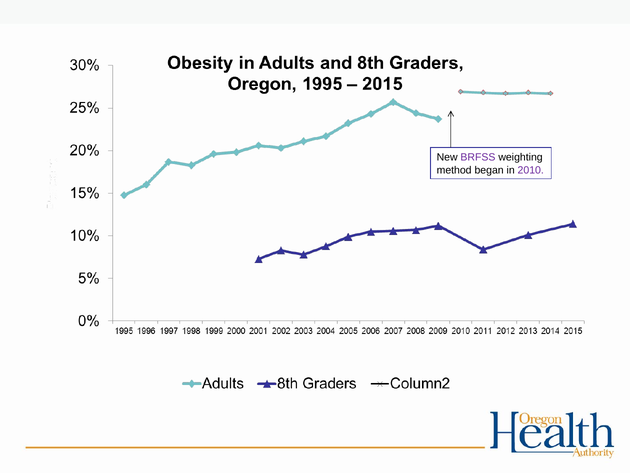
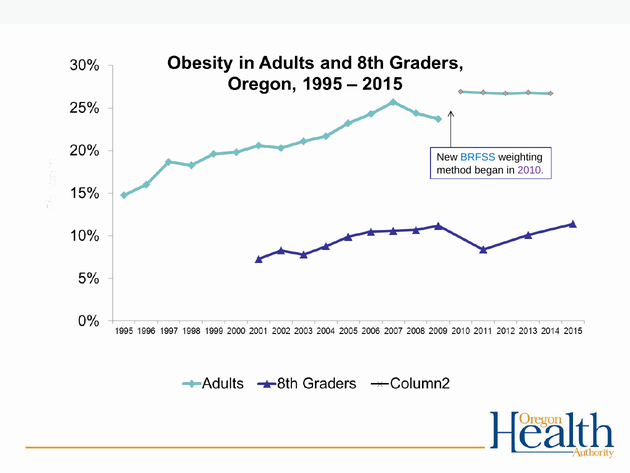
BRFSS colour: purple -> blue
